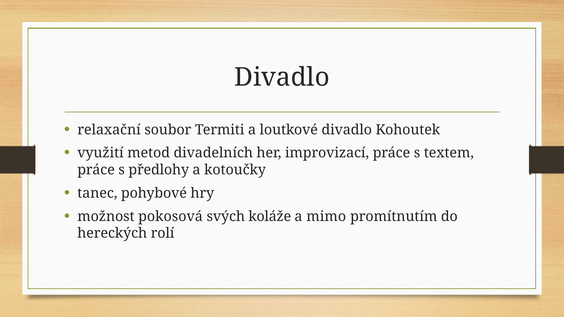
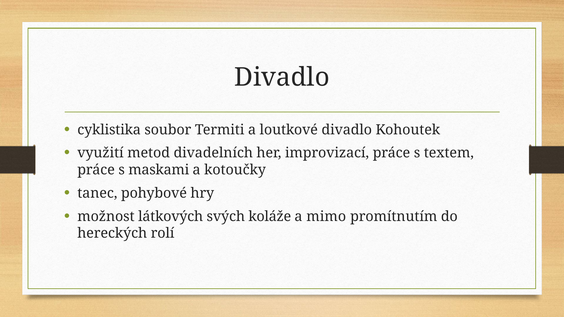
relaxační: relaxační -> cyklistika
předlohy: předlohy -> maskami
pokosová: pokosová -> látkových
